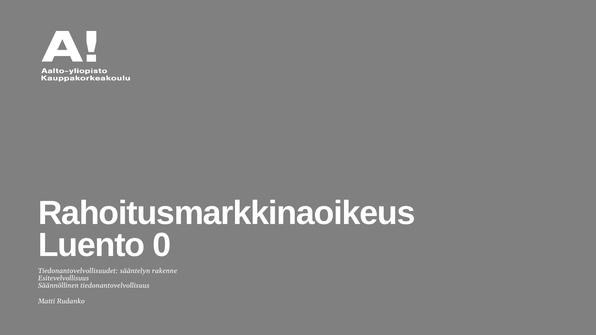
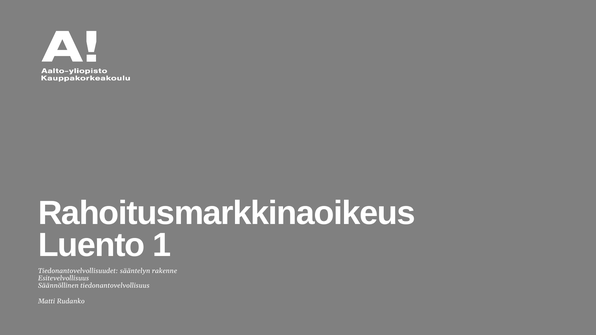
0: 0 -> 1
